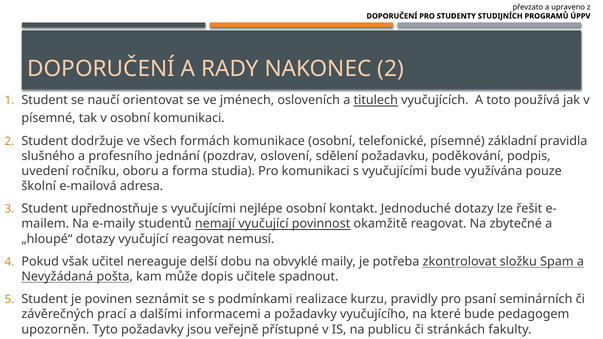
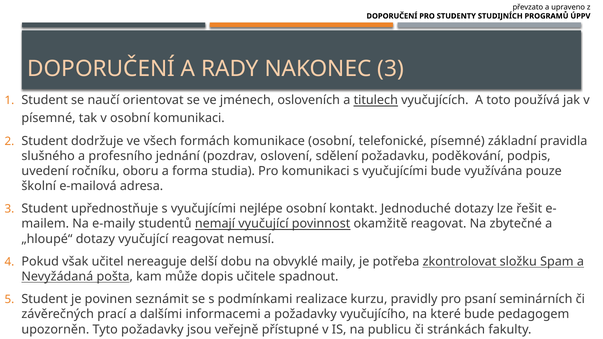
NAKONEC 2: 2 -> 3
